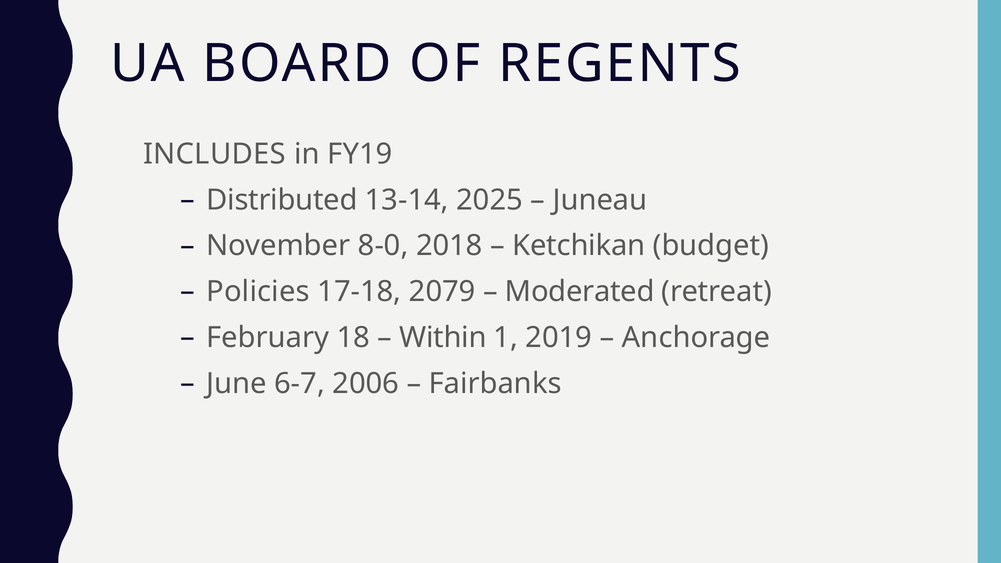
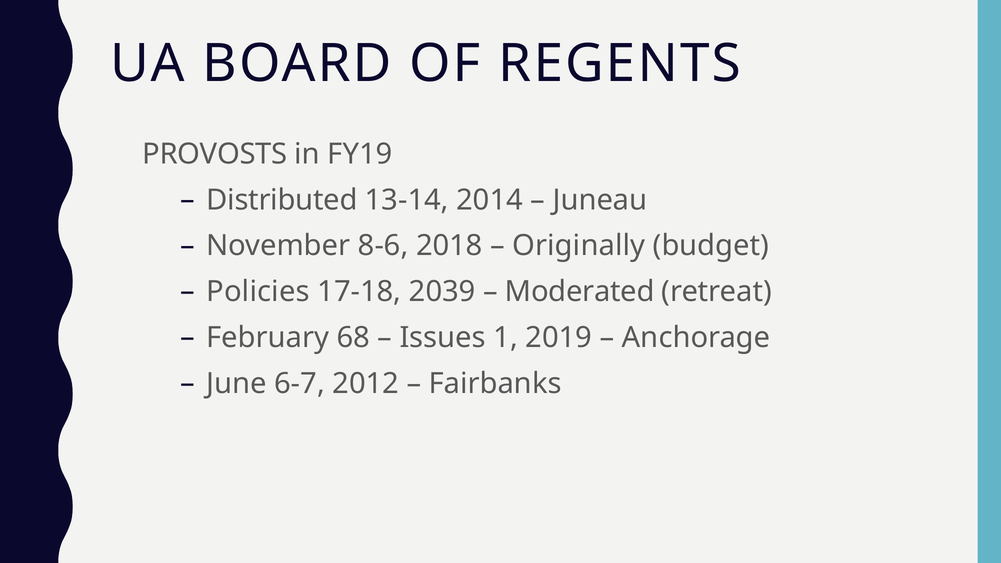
INCLUDES: INCLUDES -> PROVOSTS
2025: 2025 -> 2014
8-0: 8-0 -> 8-6
Ketchikan: Ketchikan -> Originally
2079: 2079 -> 2039
18: 18 -> 68
Within: Within -> Issues
2006: 2006 -> 2012
